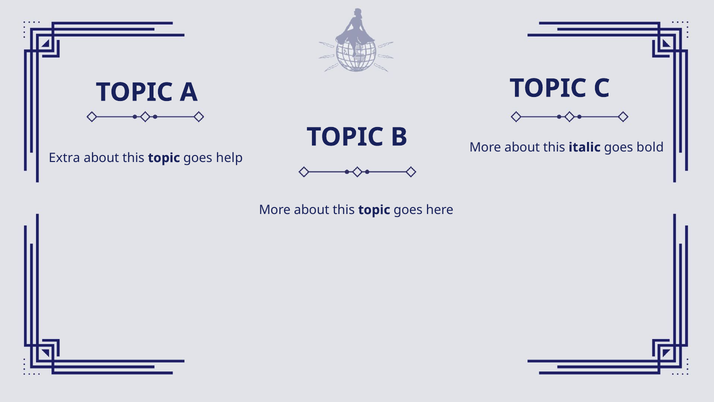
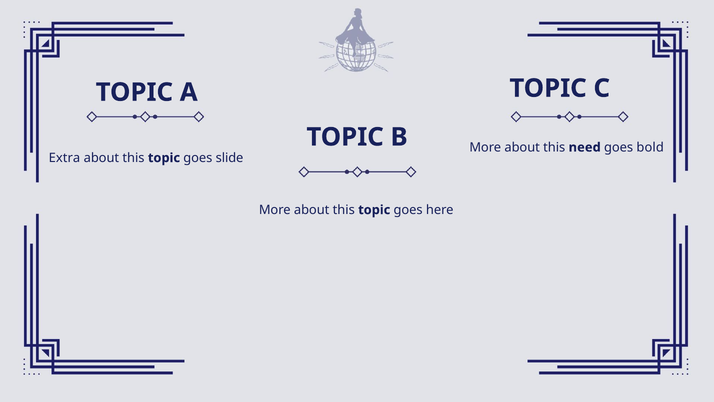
italic: italic -> need
help: help -> slide
